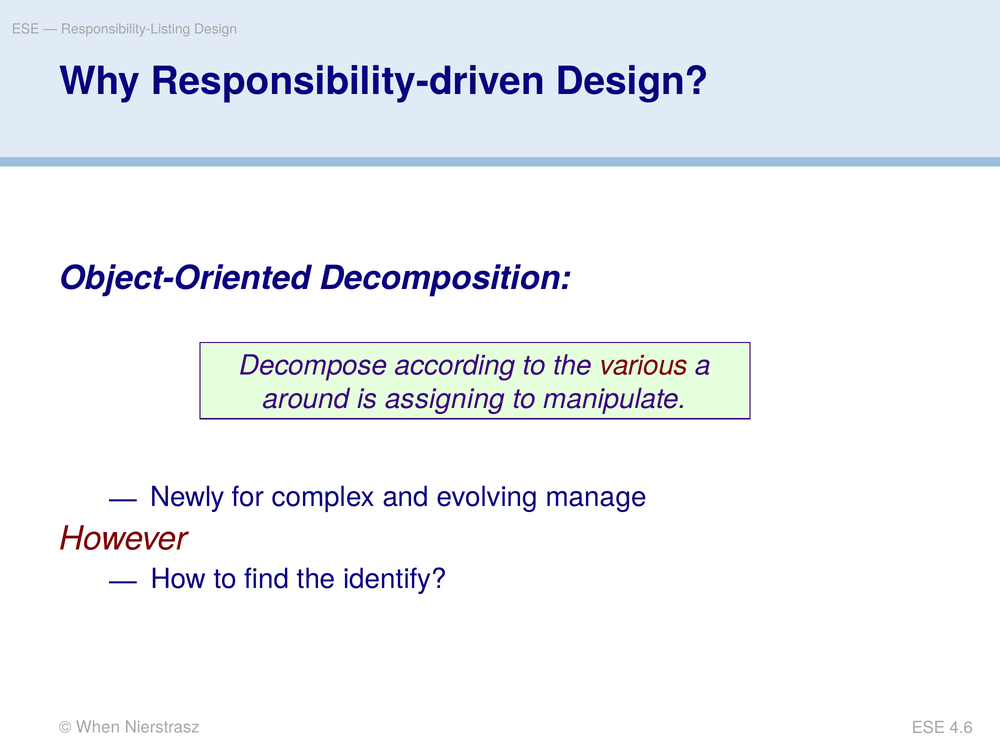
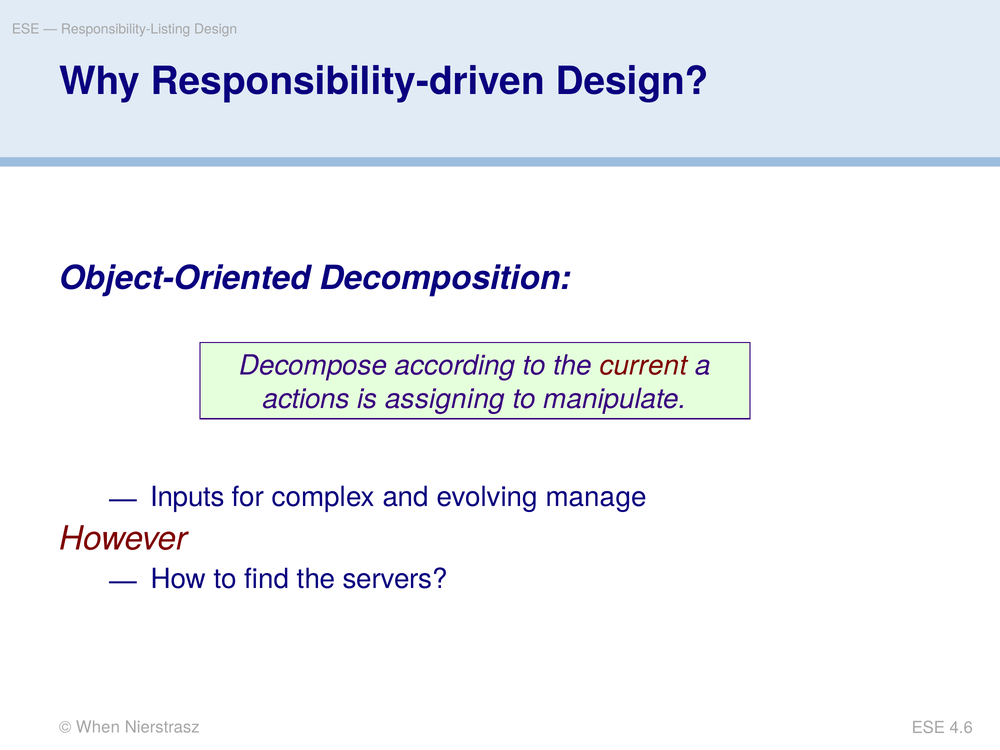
various: various -> current
around: around -> actions
Newly: Newly -> Inputs
identify: identify -> servers
